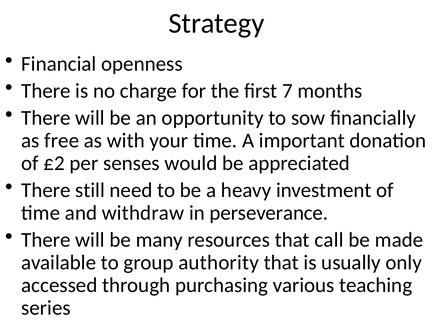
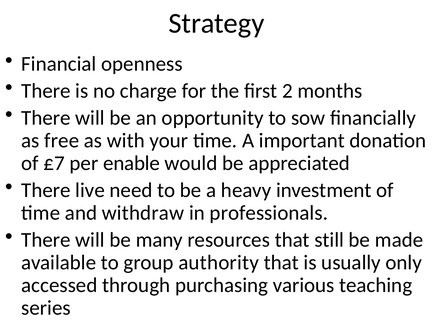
7: 7 -> 2
£2: £2 -> £7
senses: senses -> enable
still: still -> live
perseverance: perseverance -> professionals
call: call -> still
